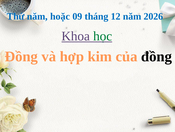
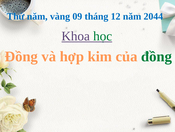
hoặc: hoặc -> vàng
2026: 2026 -> 2044
đồng at (157, 56) colour: black -> green
